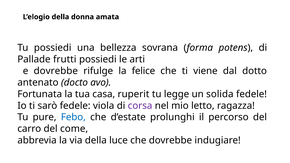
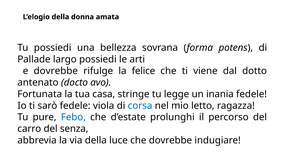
frutti: frutti -> largo
ruperit: ruperit -> stringe
solida: solida -> inania
corsa colour: purple -> blue
come: come -> senza
